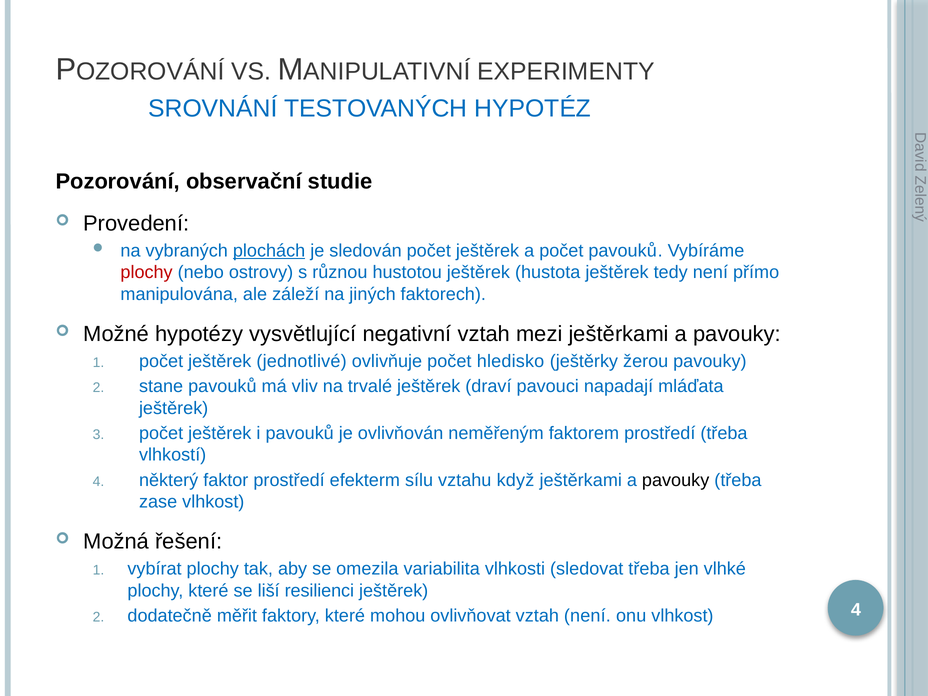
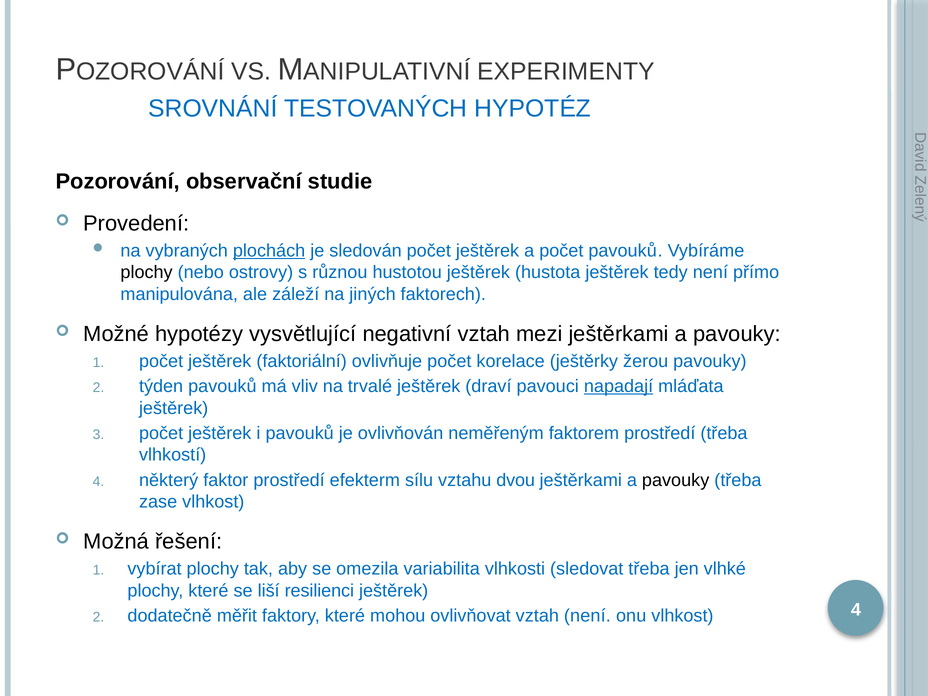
plochy at (147, 272) colour: red -> black
jednotlivé: jednotlivé -> faktoriální
hledisko: hledisko -> korelace
stane: stane -> týden
napadají underline: none -> present
když: když -> dvou
